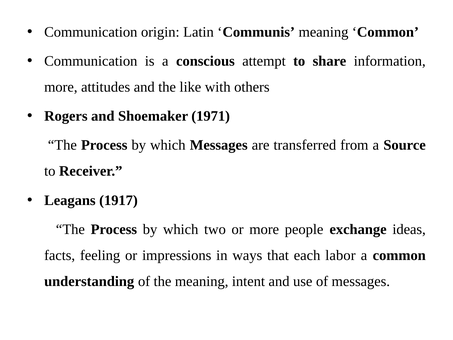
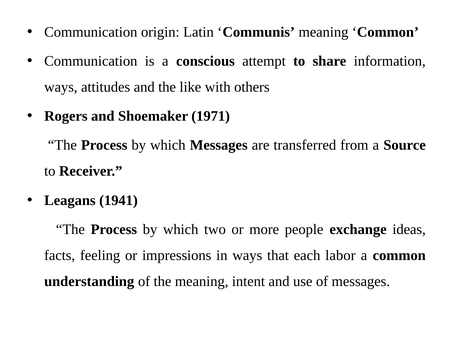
more at (61, 87): more -> ways
1917: 1917 -> 1941
